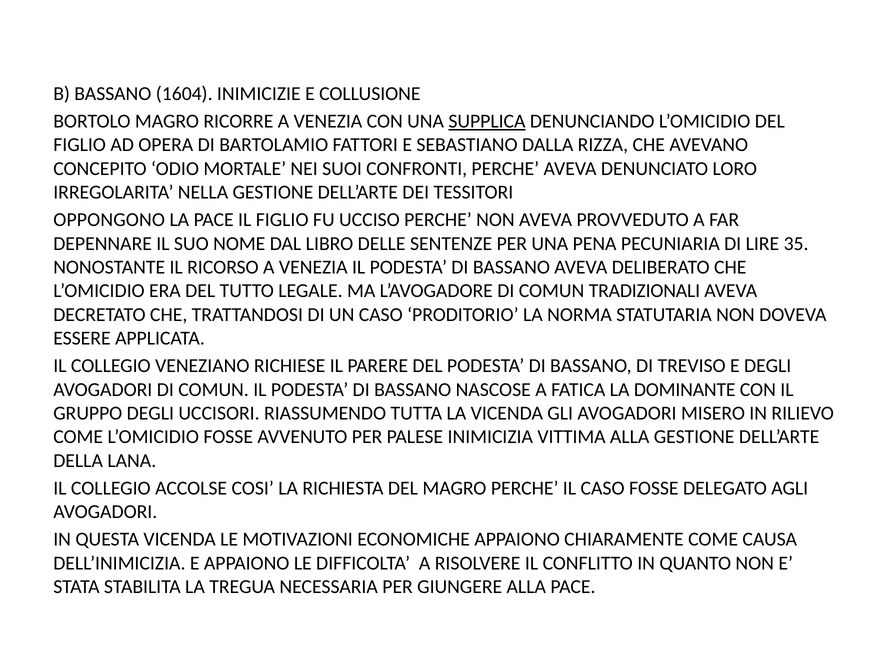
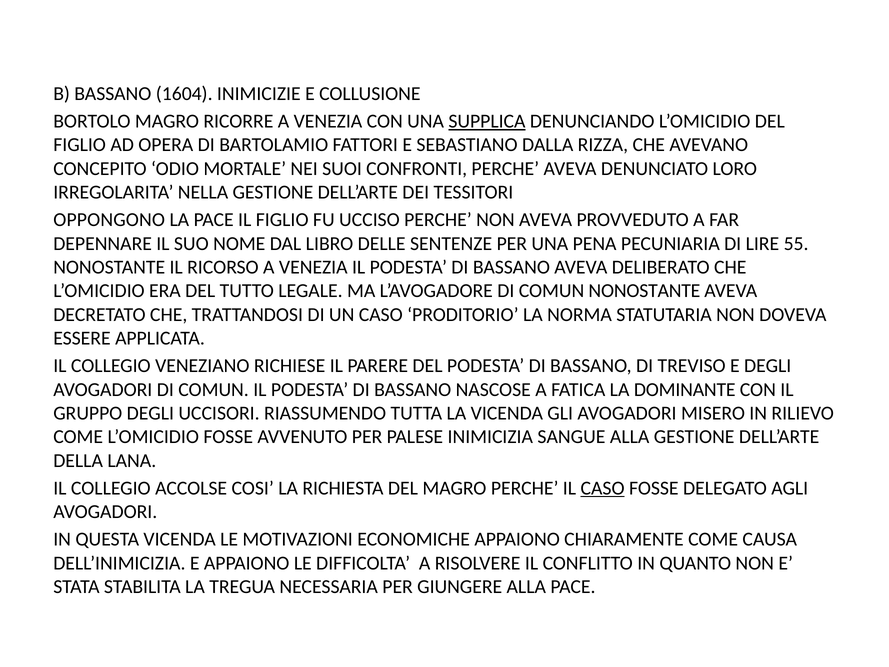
35: 35 -> 55
COMUN TRADIZIONALI: TRADIZIONALI -> NONOSTANTE
VITTIMA: VITTIMA -> SANGUE
CASO at (603, 488) underline: none -> present
